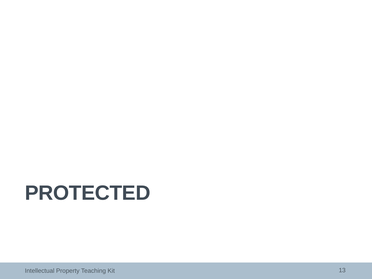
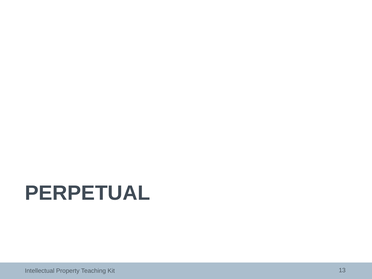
PROTECTED: PROTECTED -> PERPETUAL
